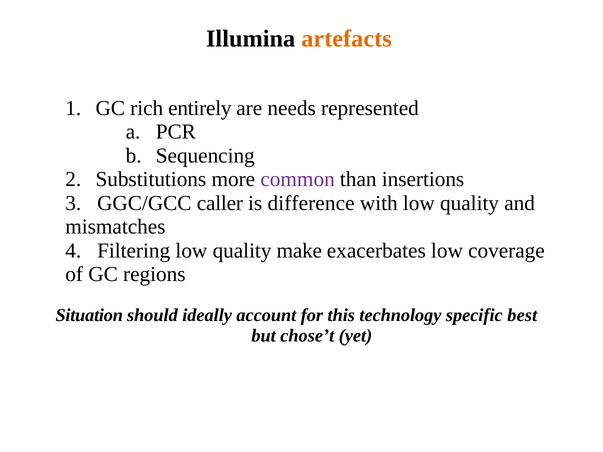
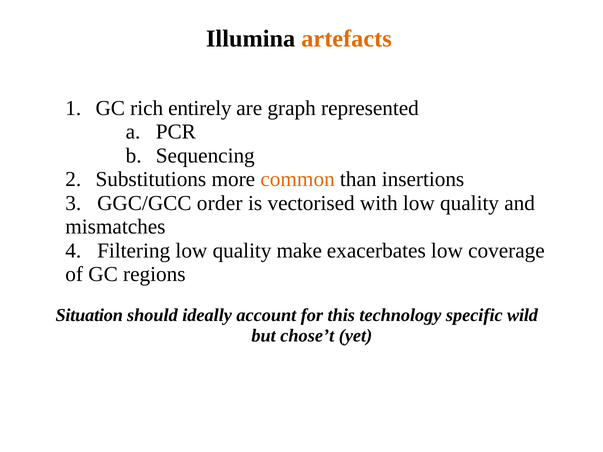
needs: needs -> graph
common colour: purple -> orange
caller: caller -> order
difference: difference -> vectorised
best: best -> wild
